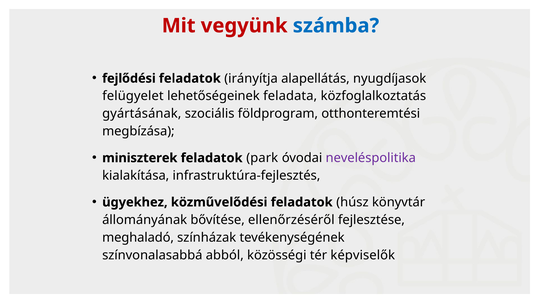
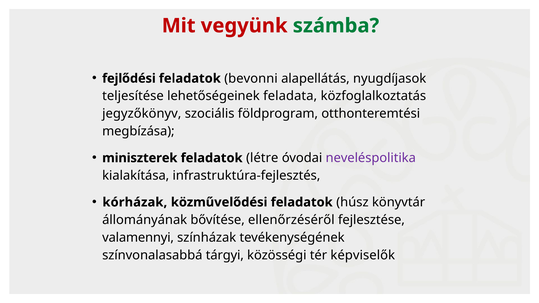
számba colour: blue -> green
irányítja: irányítja -> bevonni
felügyelet: felügyelet -> teljesítése
gyártásának: gyártásának -> jegyzőkönyv
park: park -> létre
ügyekhez: ügyekhez -> kórházak
meghaladó: meghaladó -> valamennyi
abból: abból -> tárgyi
